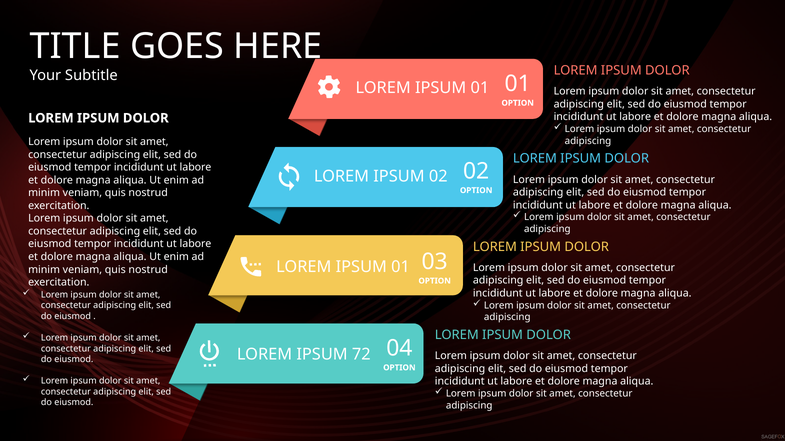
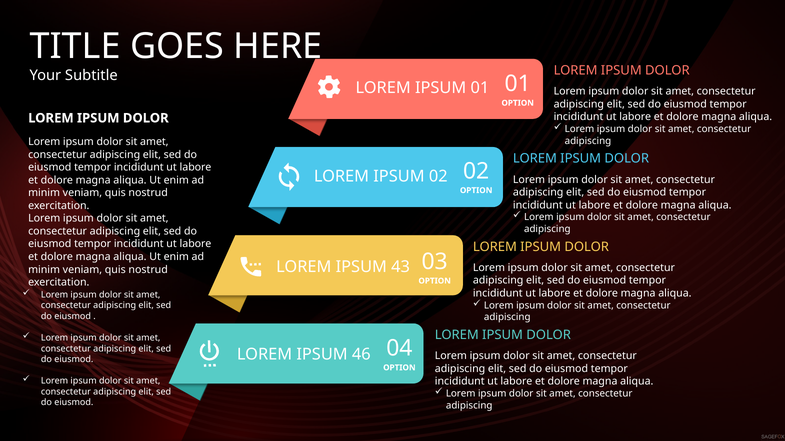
01 at (401, 267): 01 -> 43
72: 72 -> 46
